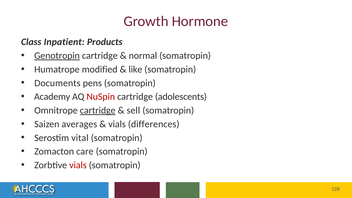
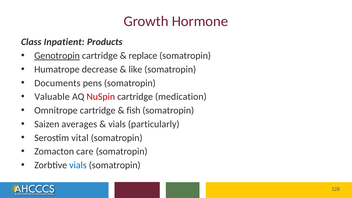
normal: normal -> replace
modified: modified -> decrease
Academy: Academy -> Valuable
adolescents: adolescents -> medication
cartridge at (98, 110) underline: present -> none
sell: sell -> fish
differences: differences -> particularly
vials at (78, 165) colour: red -> blue
